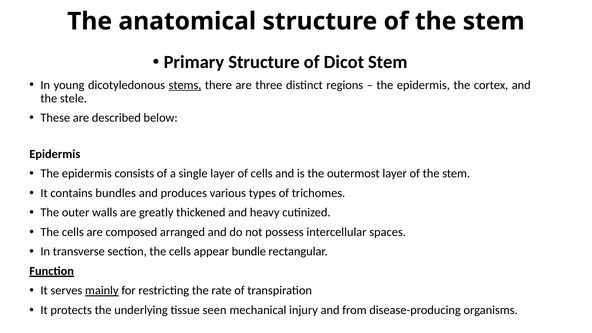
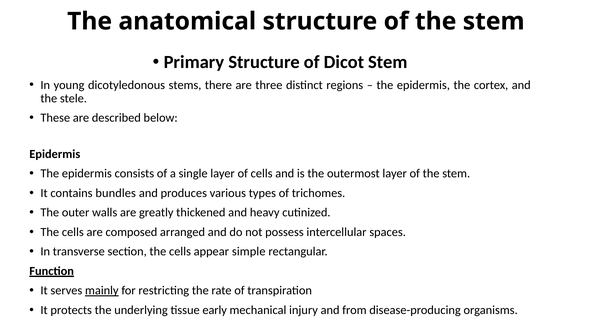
stems underline: present -> none
bundle: bundle -> simple
seen: seen -> early
